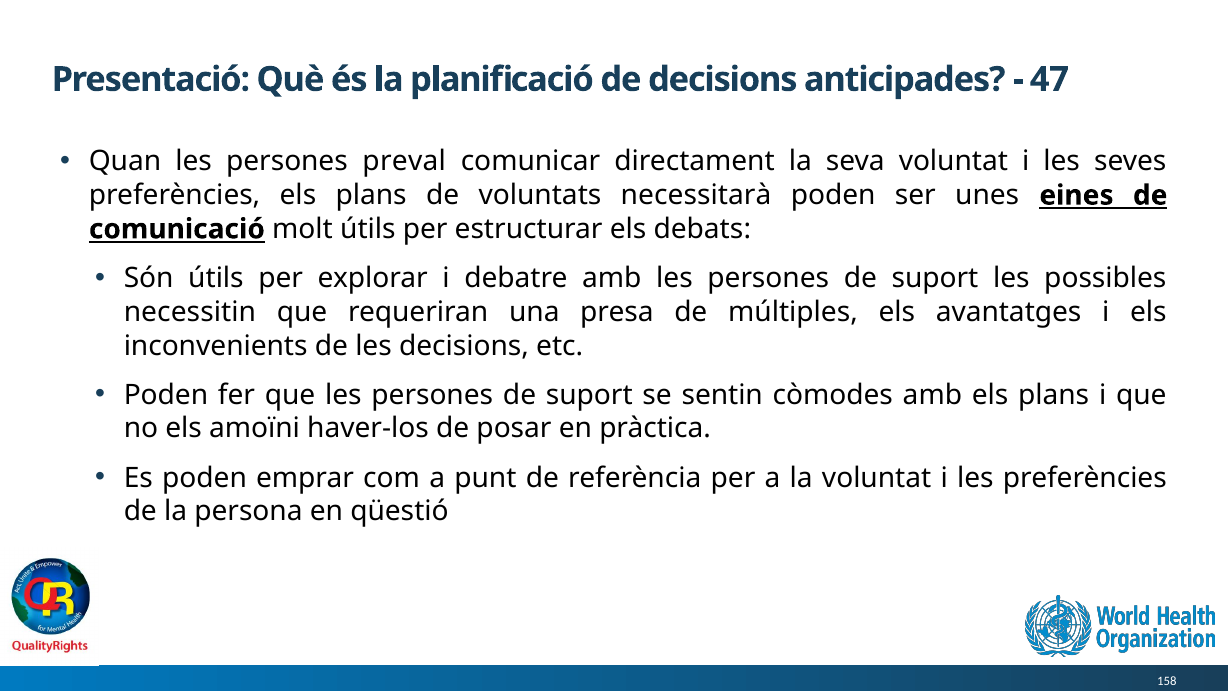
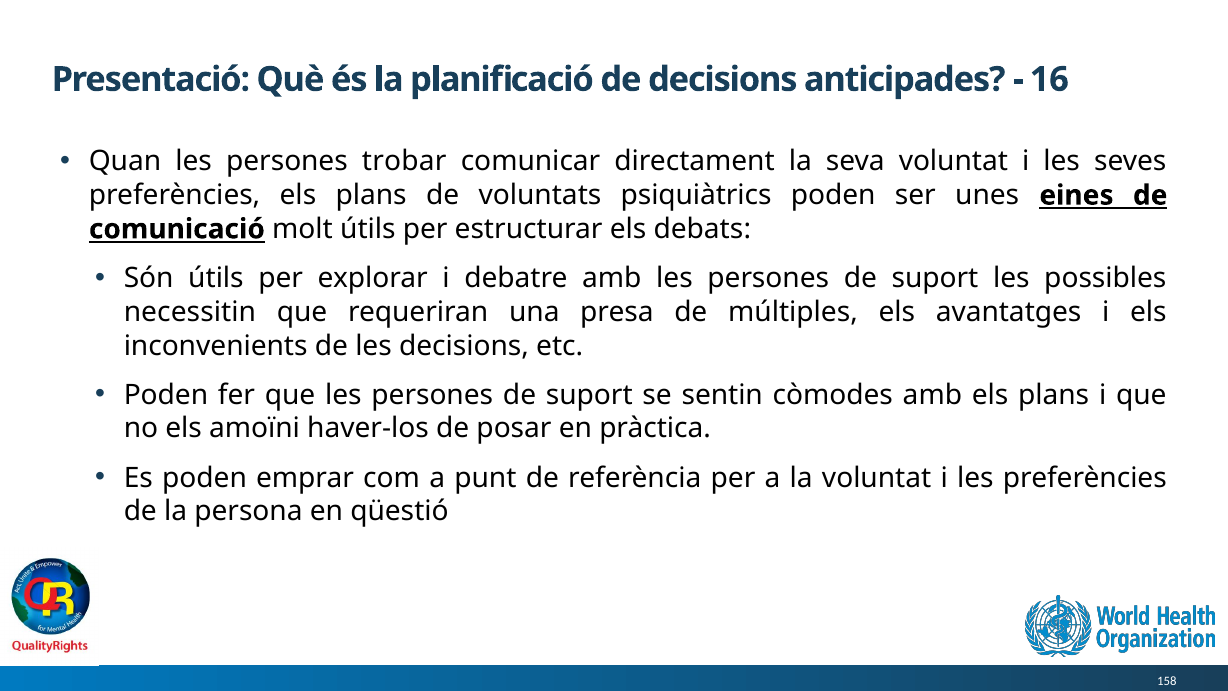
47: 47 -> 16
preval: preval -> trobar
necessitarà: necessitarà -> psiquiàtrics
